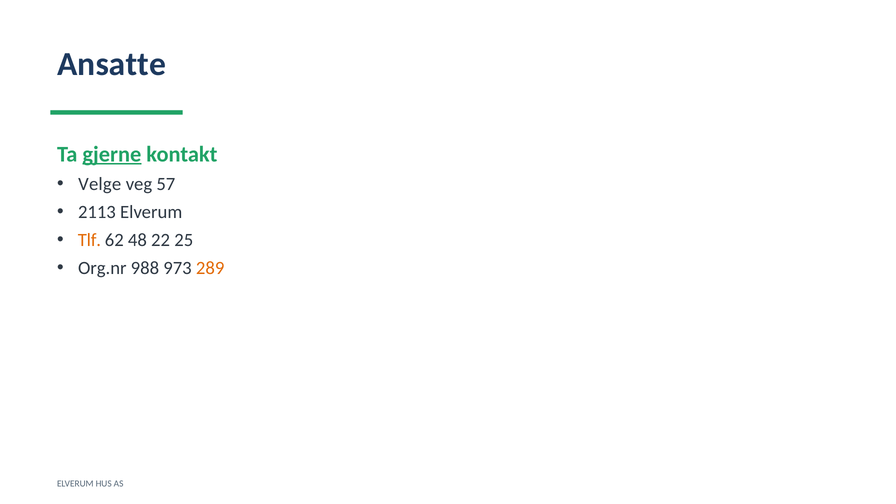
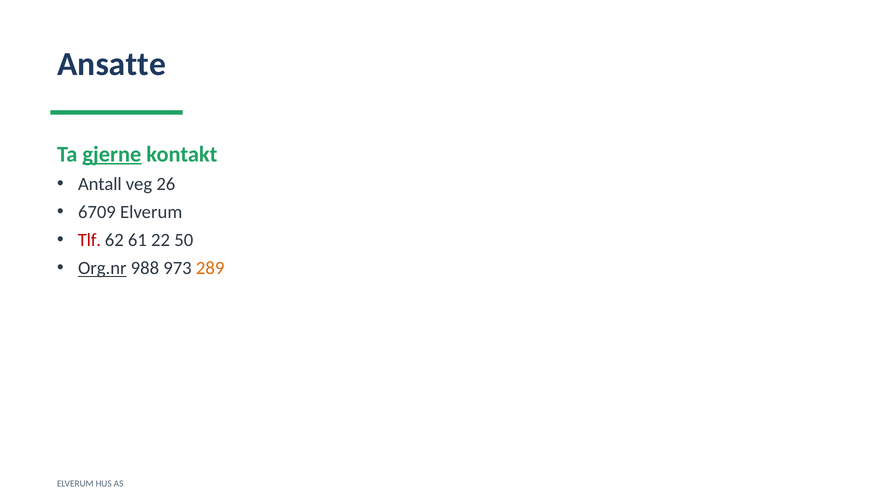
Velge: Velge -> Antall
57: 57 -> 26
2113: 2113 -> 6709
Tlf colour: orange -> red
48: 48 -> 61
25: 25 -> 50
Org.nr underline: none -> present
